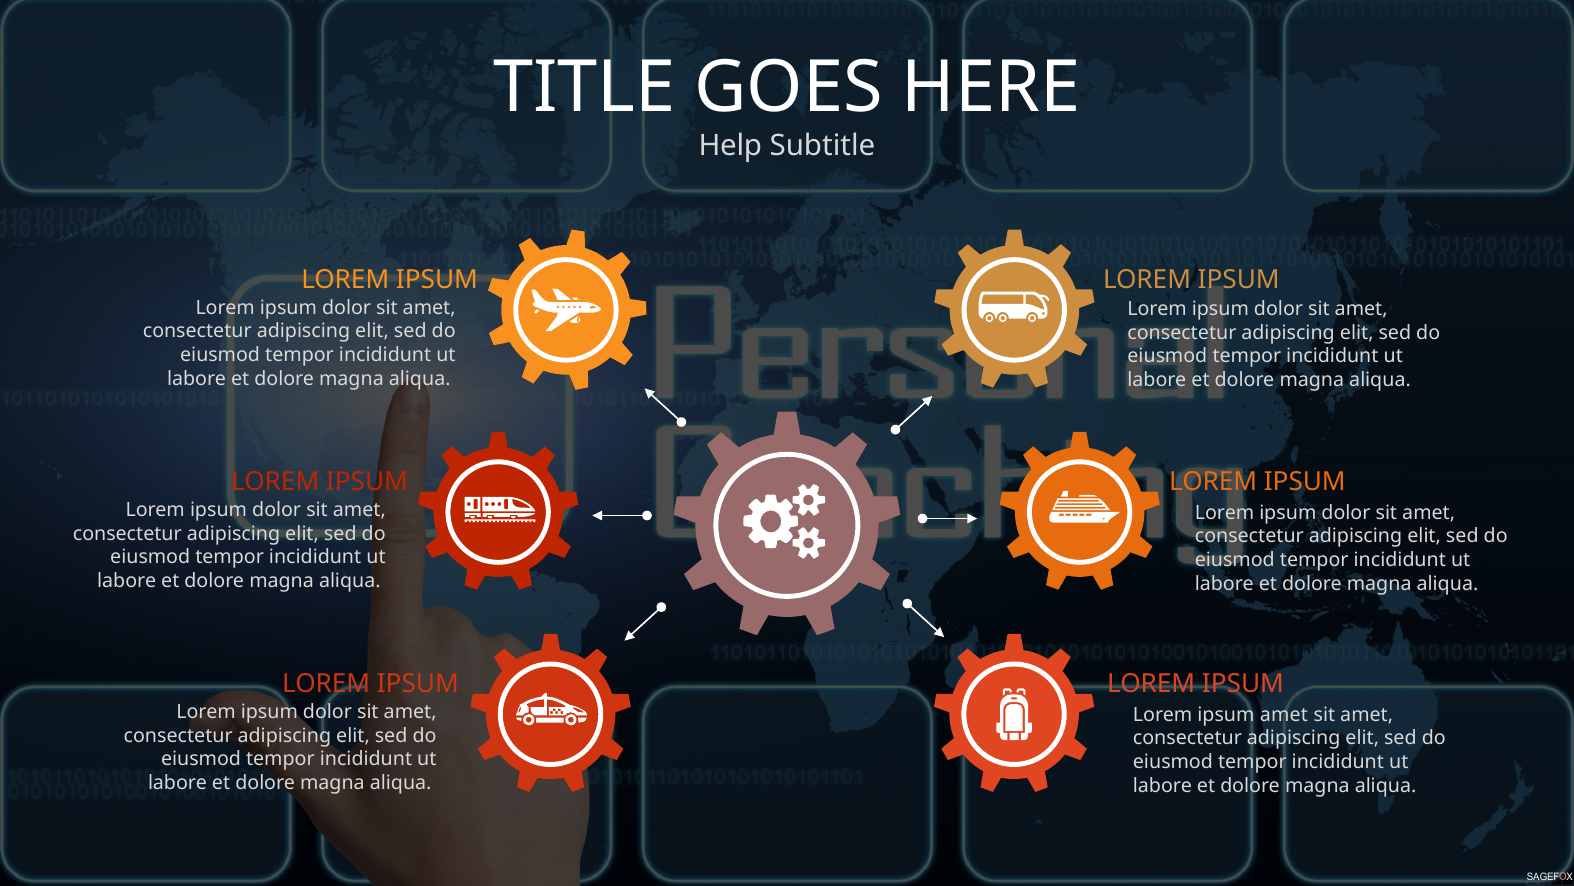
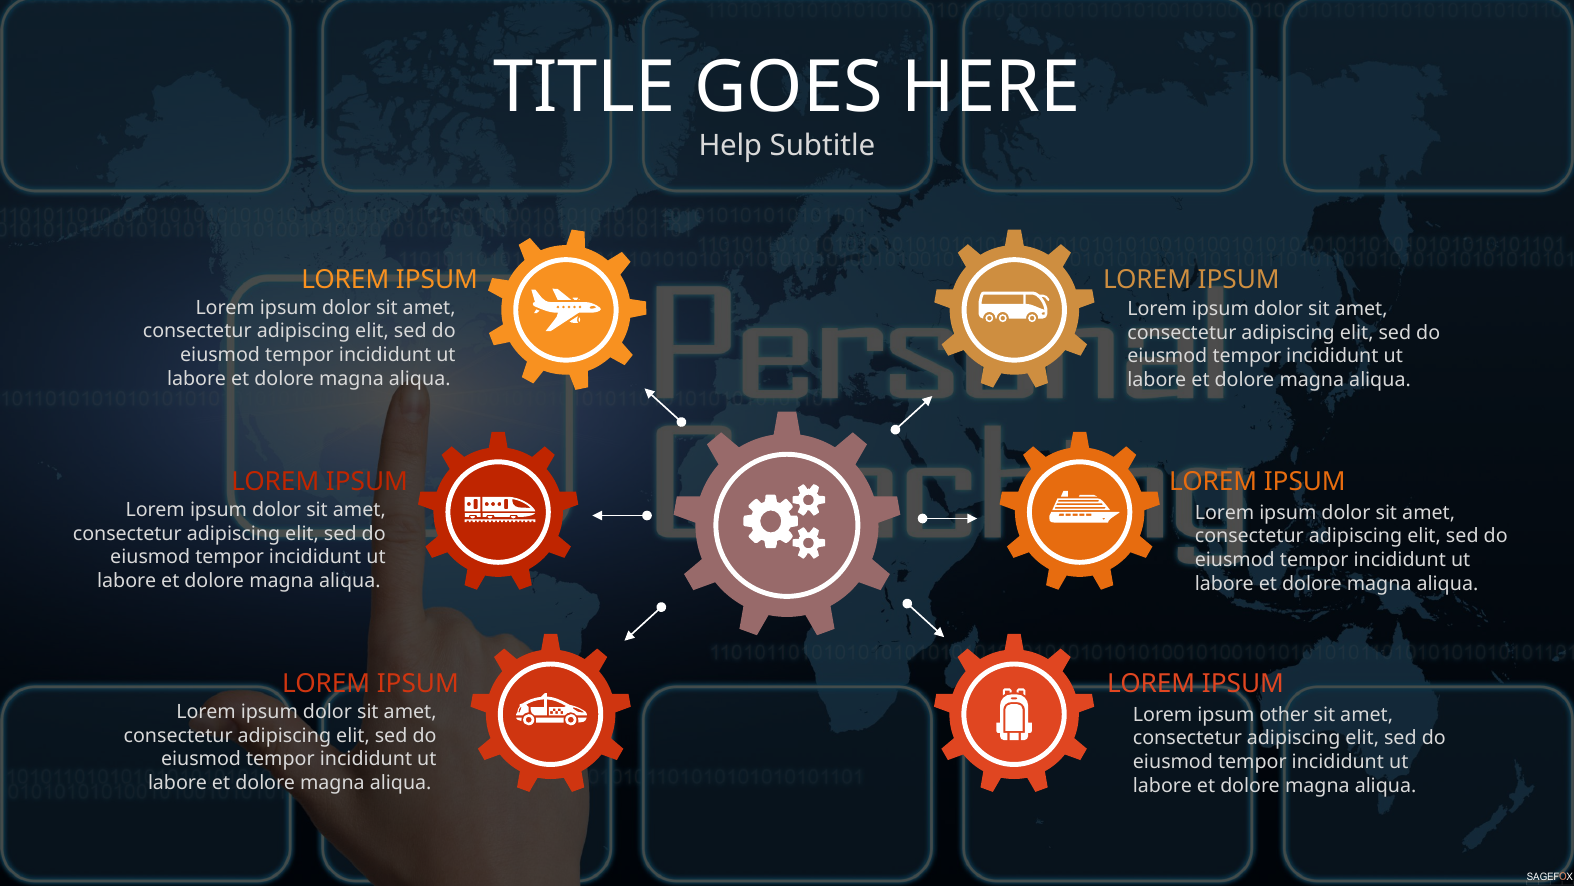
ipsum amet: amet -> other
